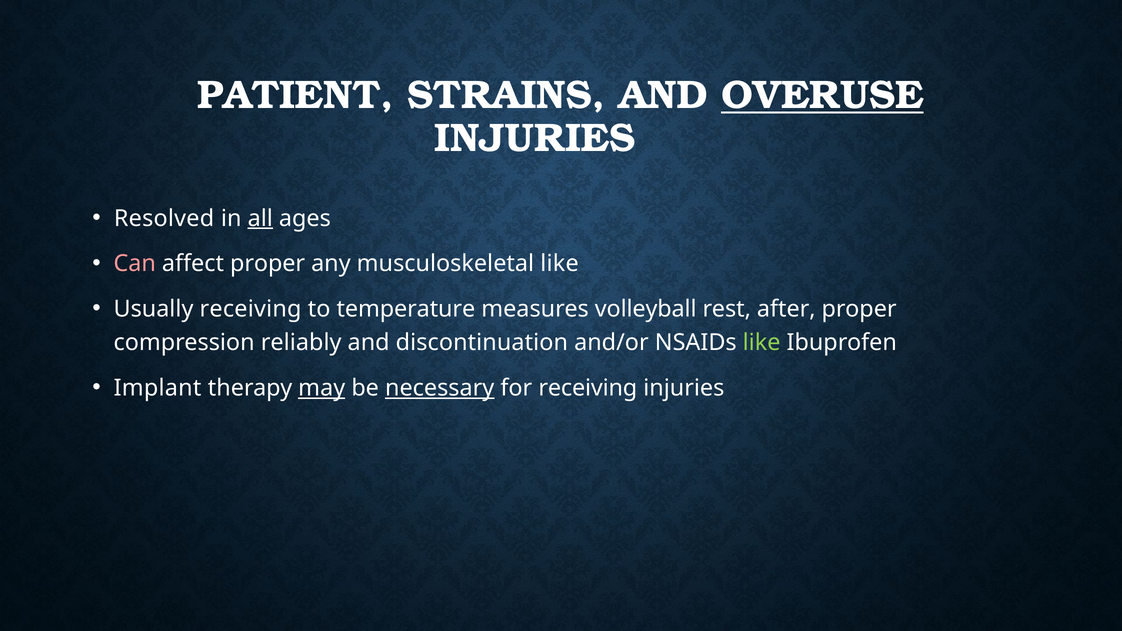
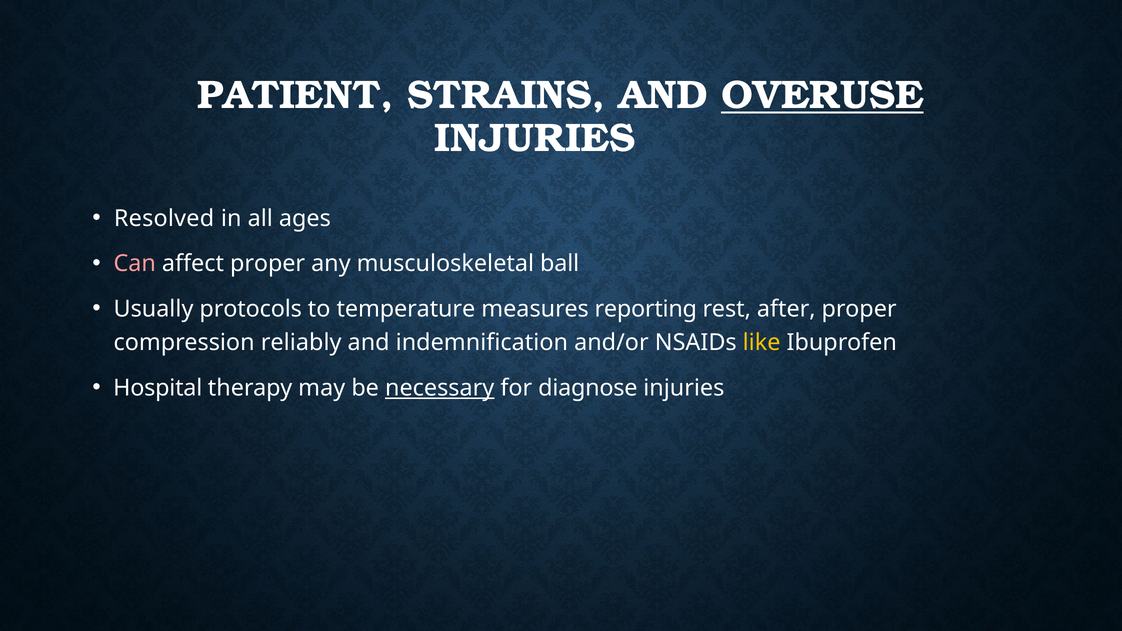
all underline: present -> none
musculoskeletal like: like -> ball
Usually receiving: receiving -> protocols
volleyball: volleyball -> reporting
discontinuation: discontinuation -> indemnification
like at (762, 343) colour: light green -> yellow
Implant: Implant -> Hospital
may underline: present -> none
for receiving: receiving -> diagnose
